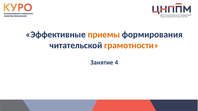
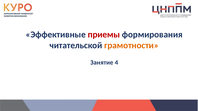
приемы colour: orange -> red
